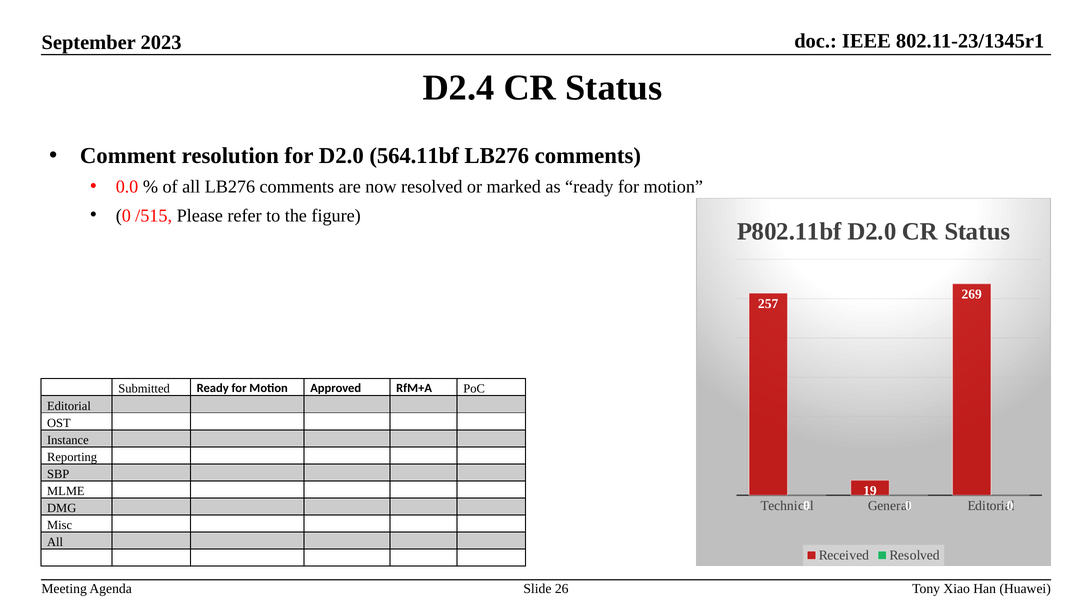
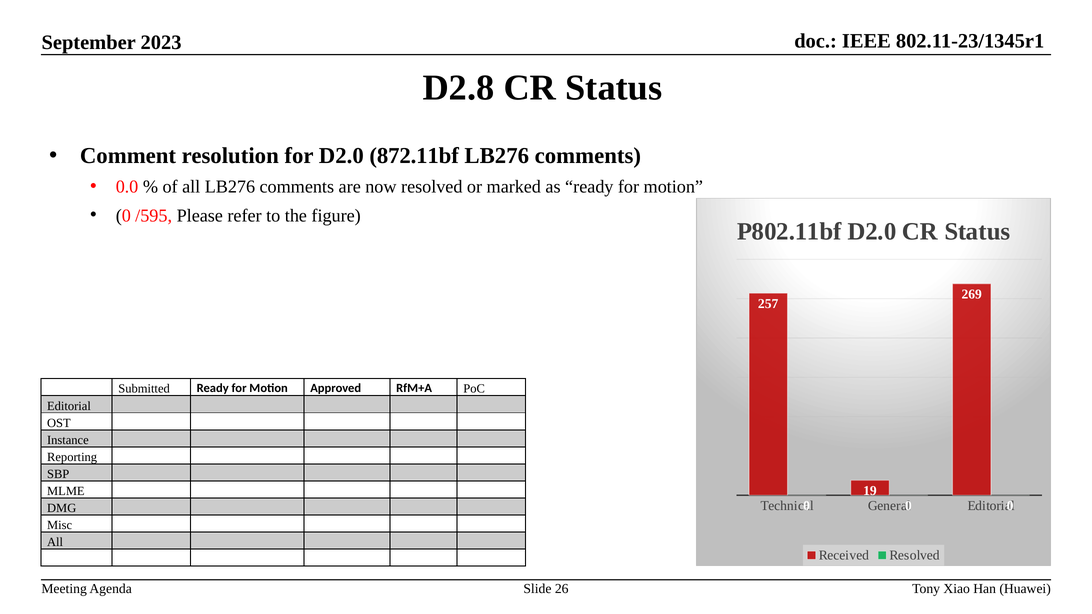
D2.4: D2.4 -> D2.8
564.11bf: 564.11bf -> 872.11bf
/515: /515 -> /595
